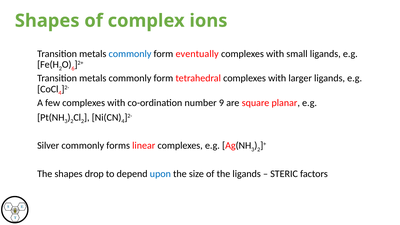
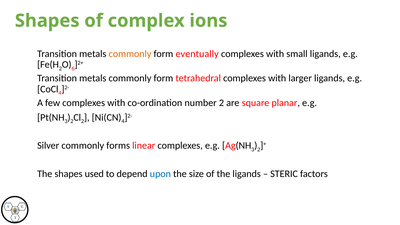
commonly at (130, 54) colour: blue -> orange
number 9: 9 -> 2
drop: drop -> used
